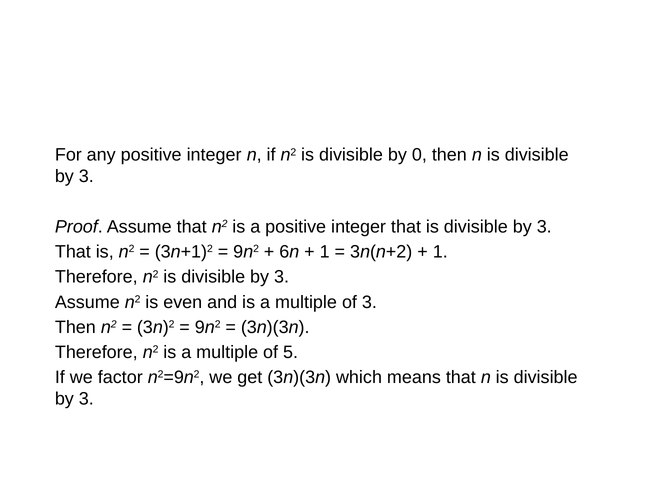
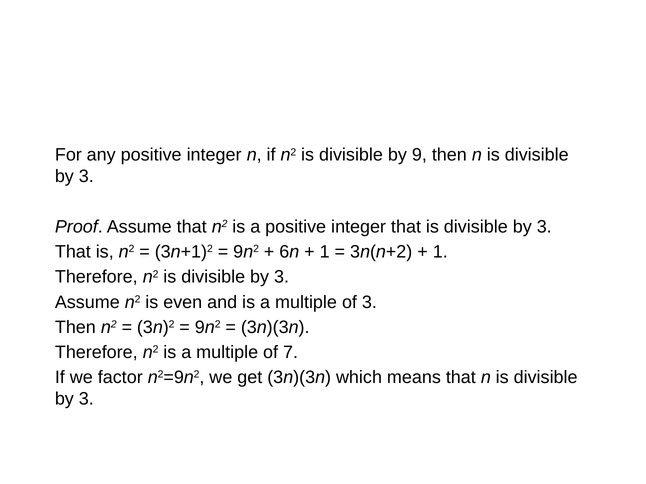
0: 0 -> 9
5: 5 -> 7
